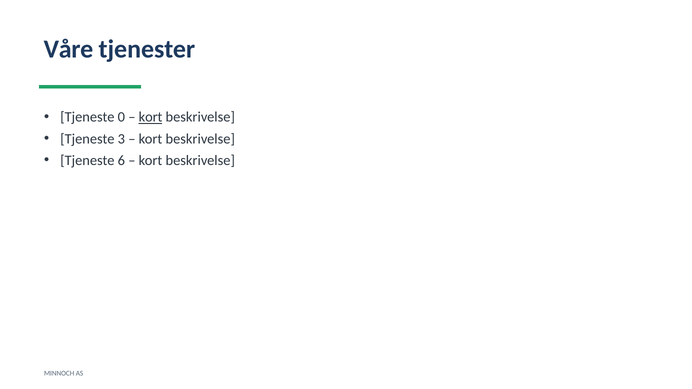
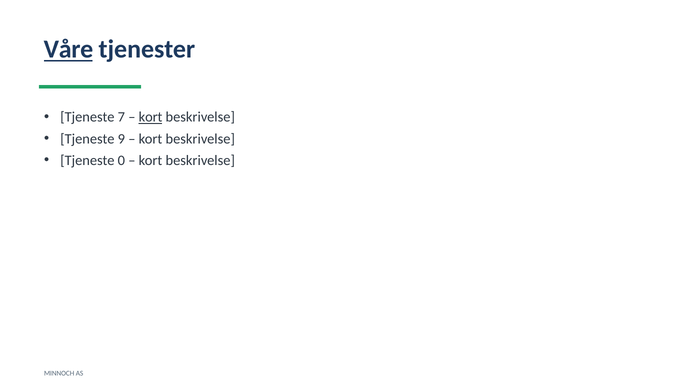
Våre underline: none -> present
0: 0 -> 7
3: 3 -> 9
6: 6 -> 0
